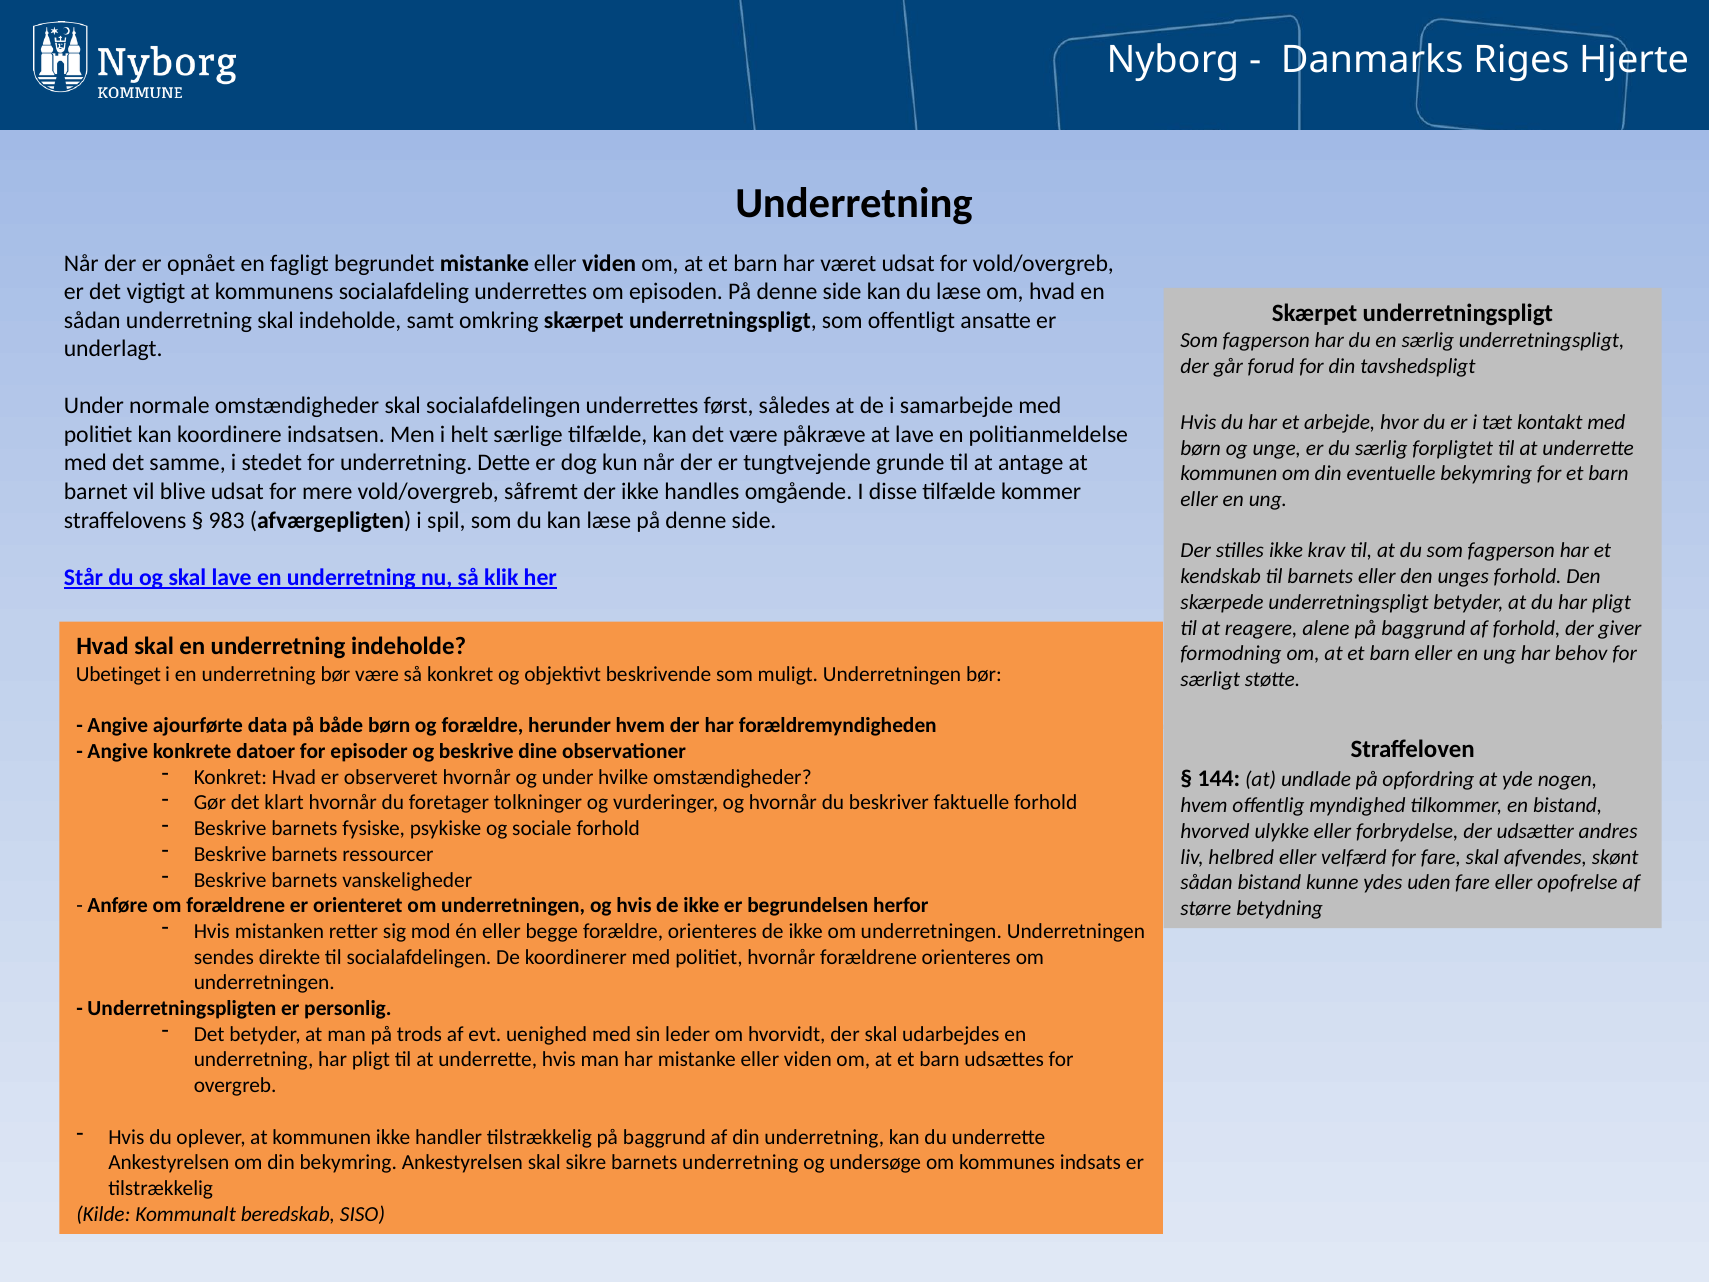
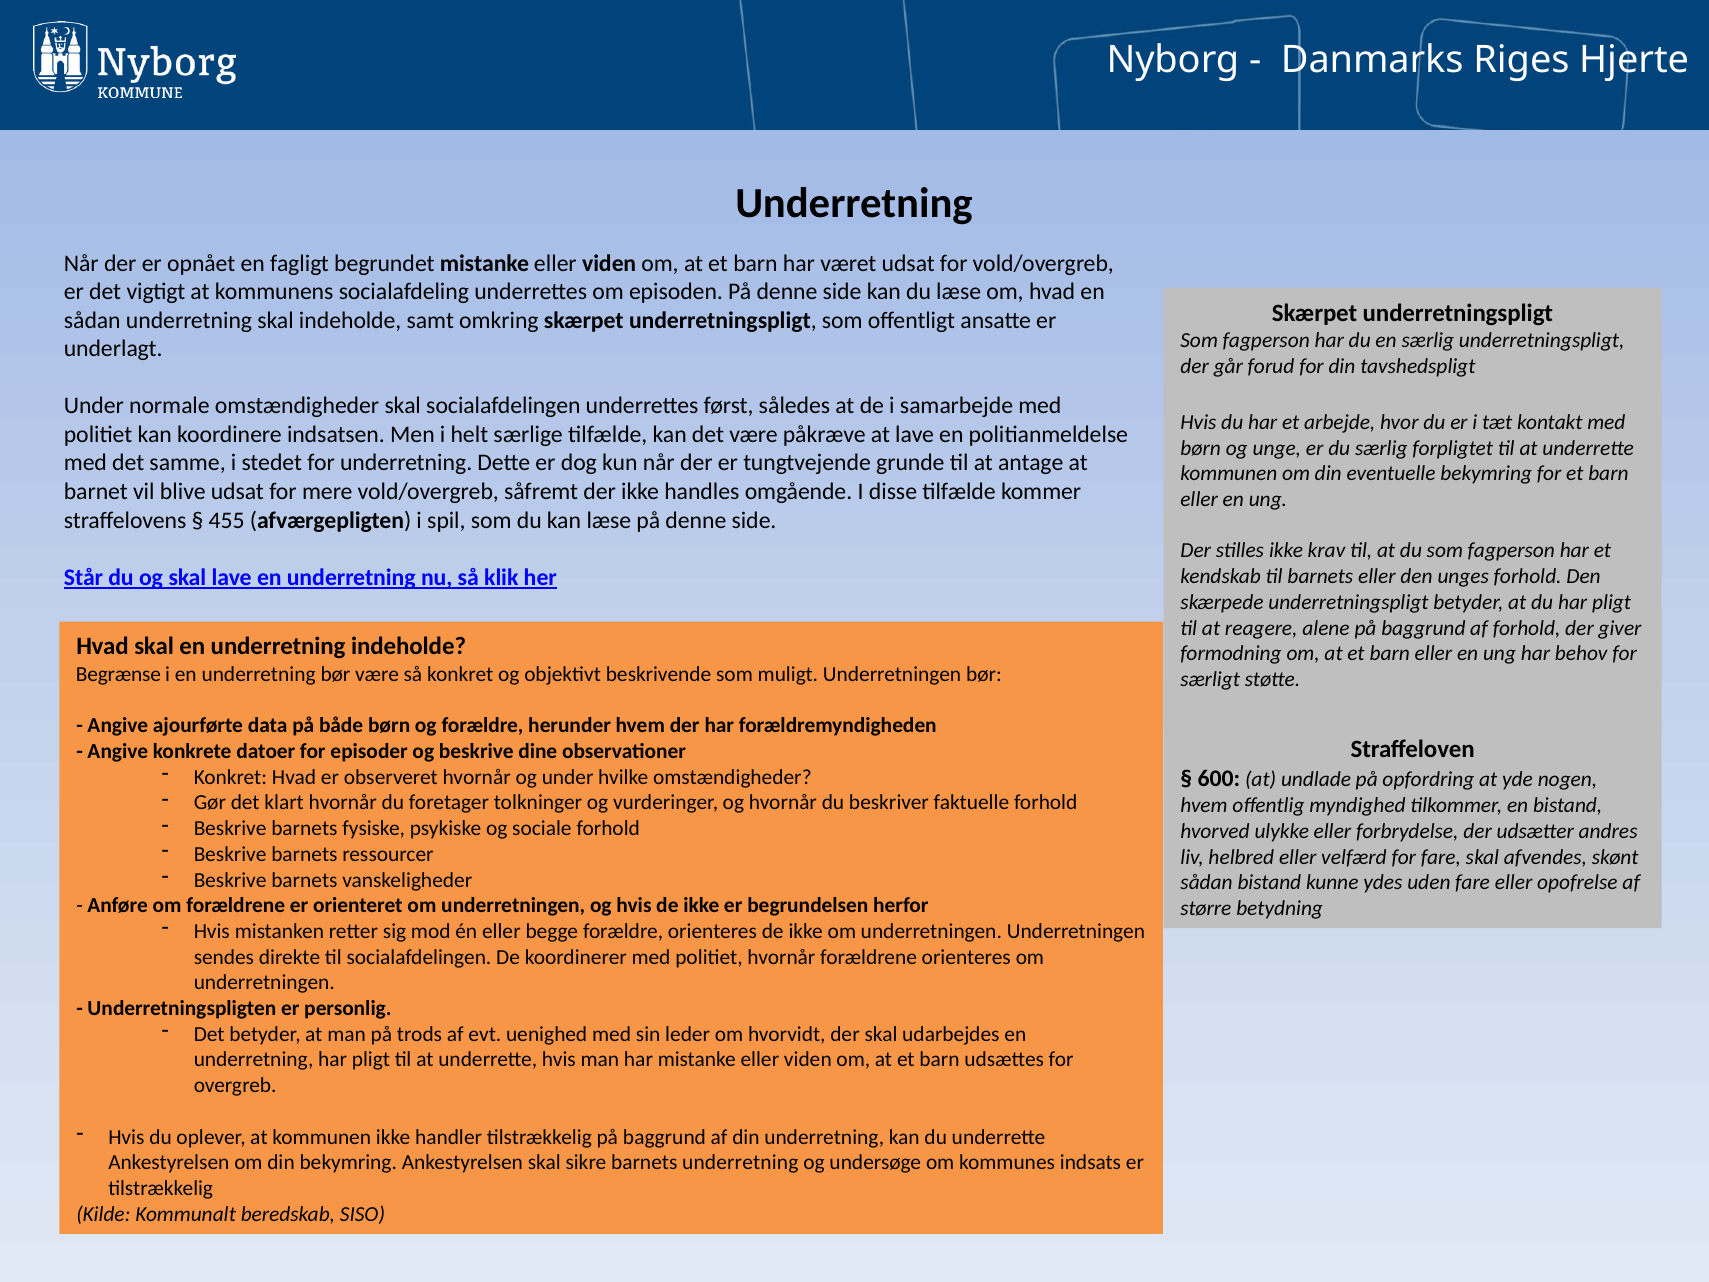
983: 983 -> 455
Ubetinget: Ubetinget -> Begrænse
144: 144 -> 600
